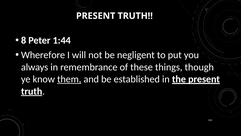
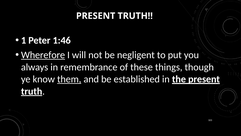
8: 8 -> 1
1:44: 1:44 -> 1:46
Wherefore underline: none -> present
